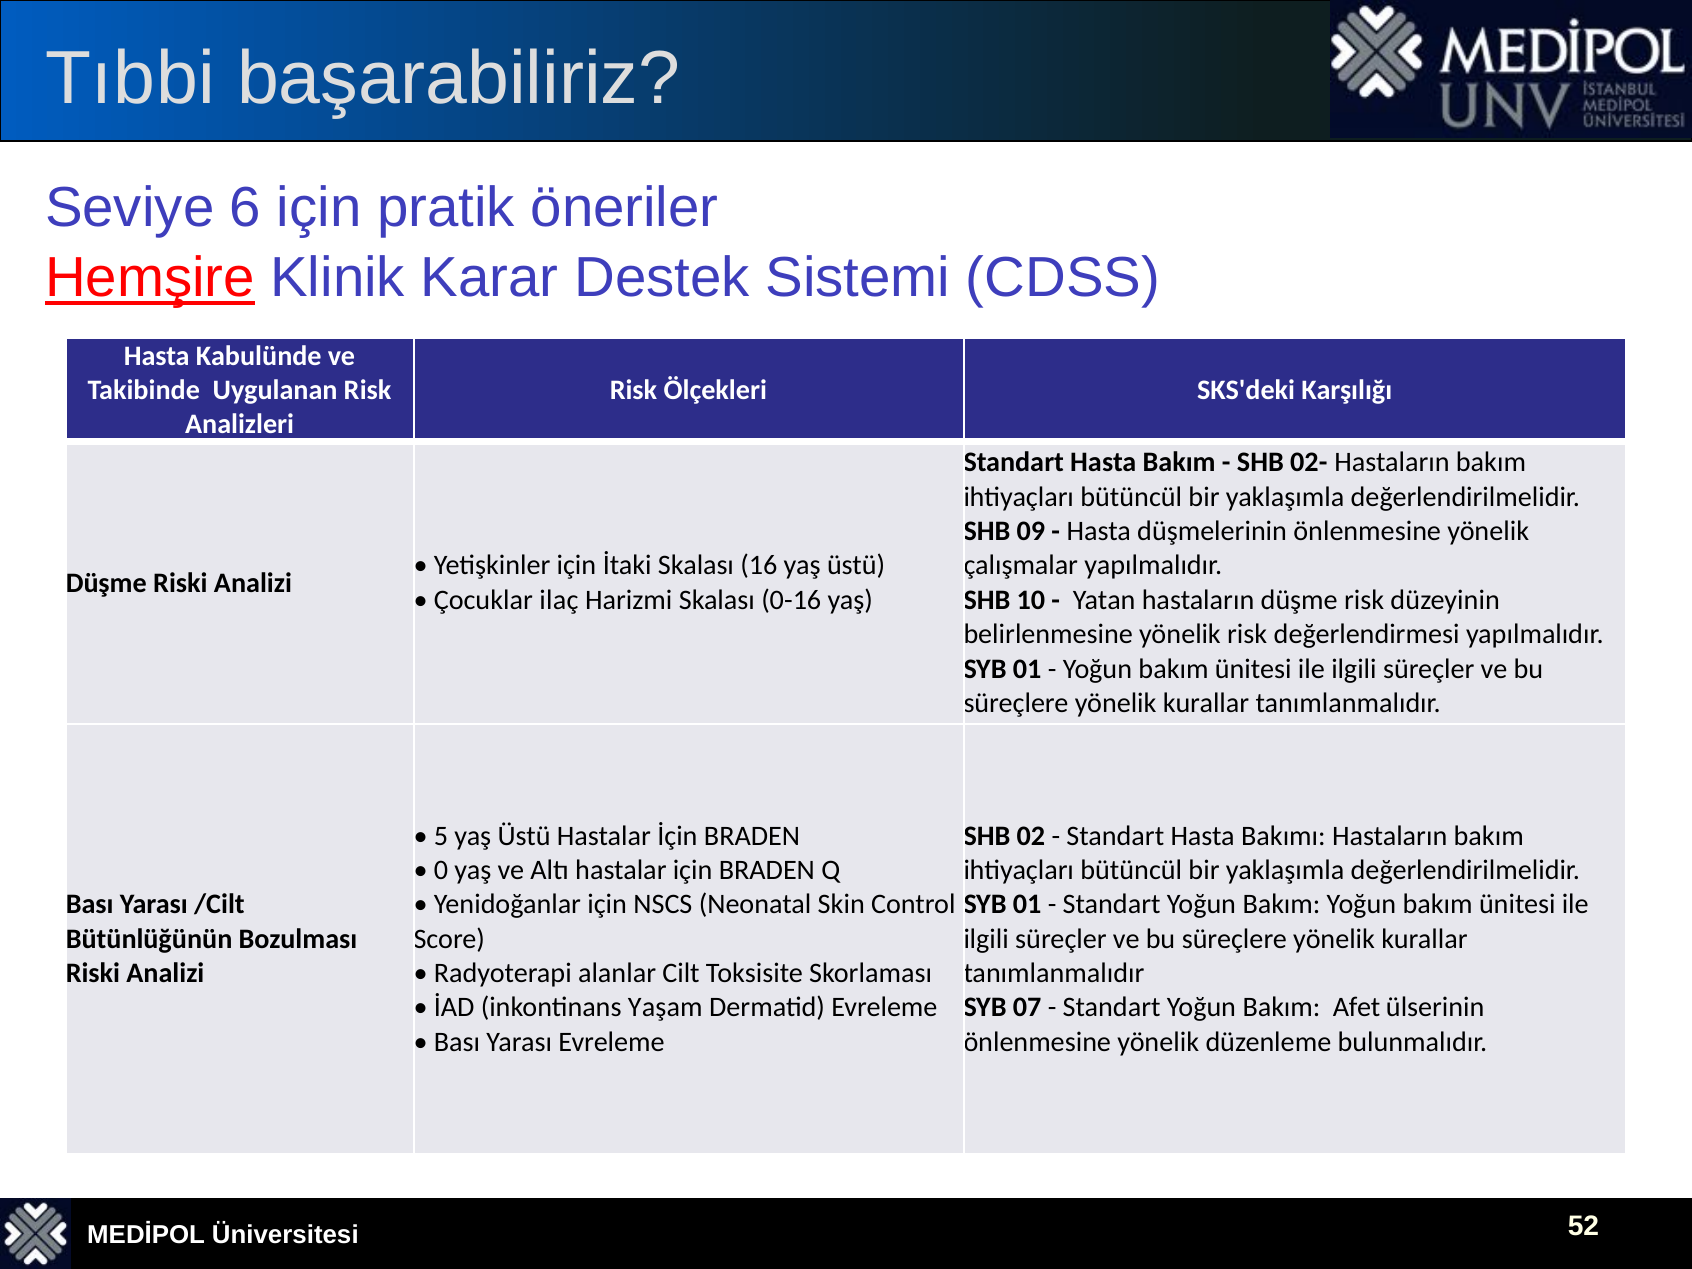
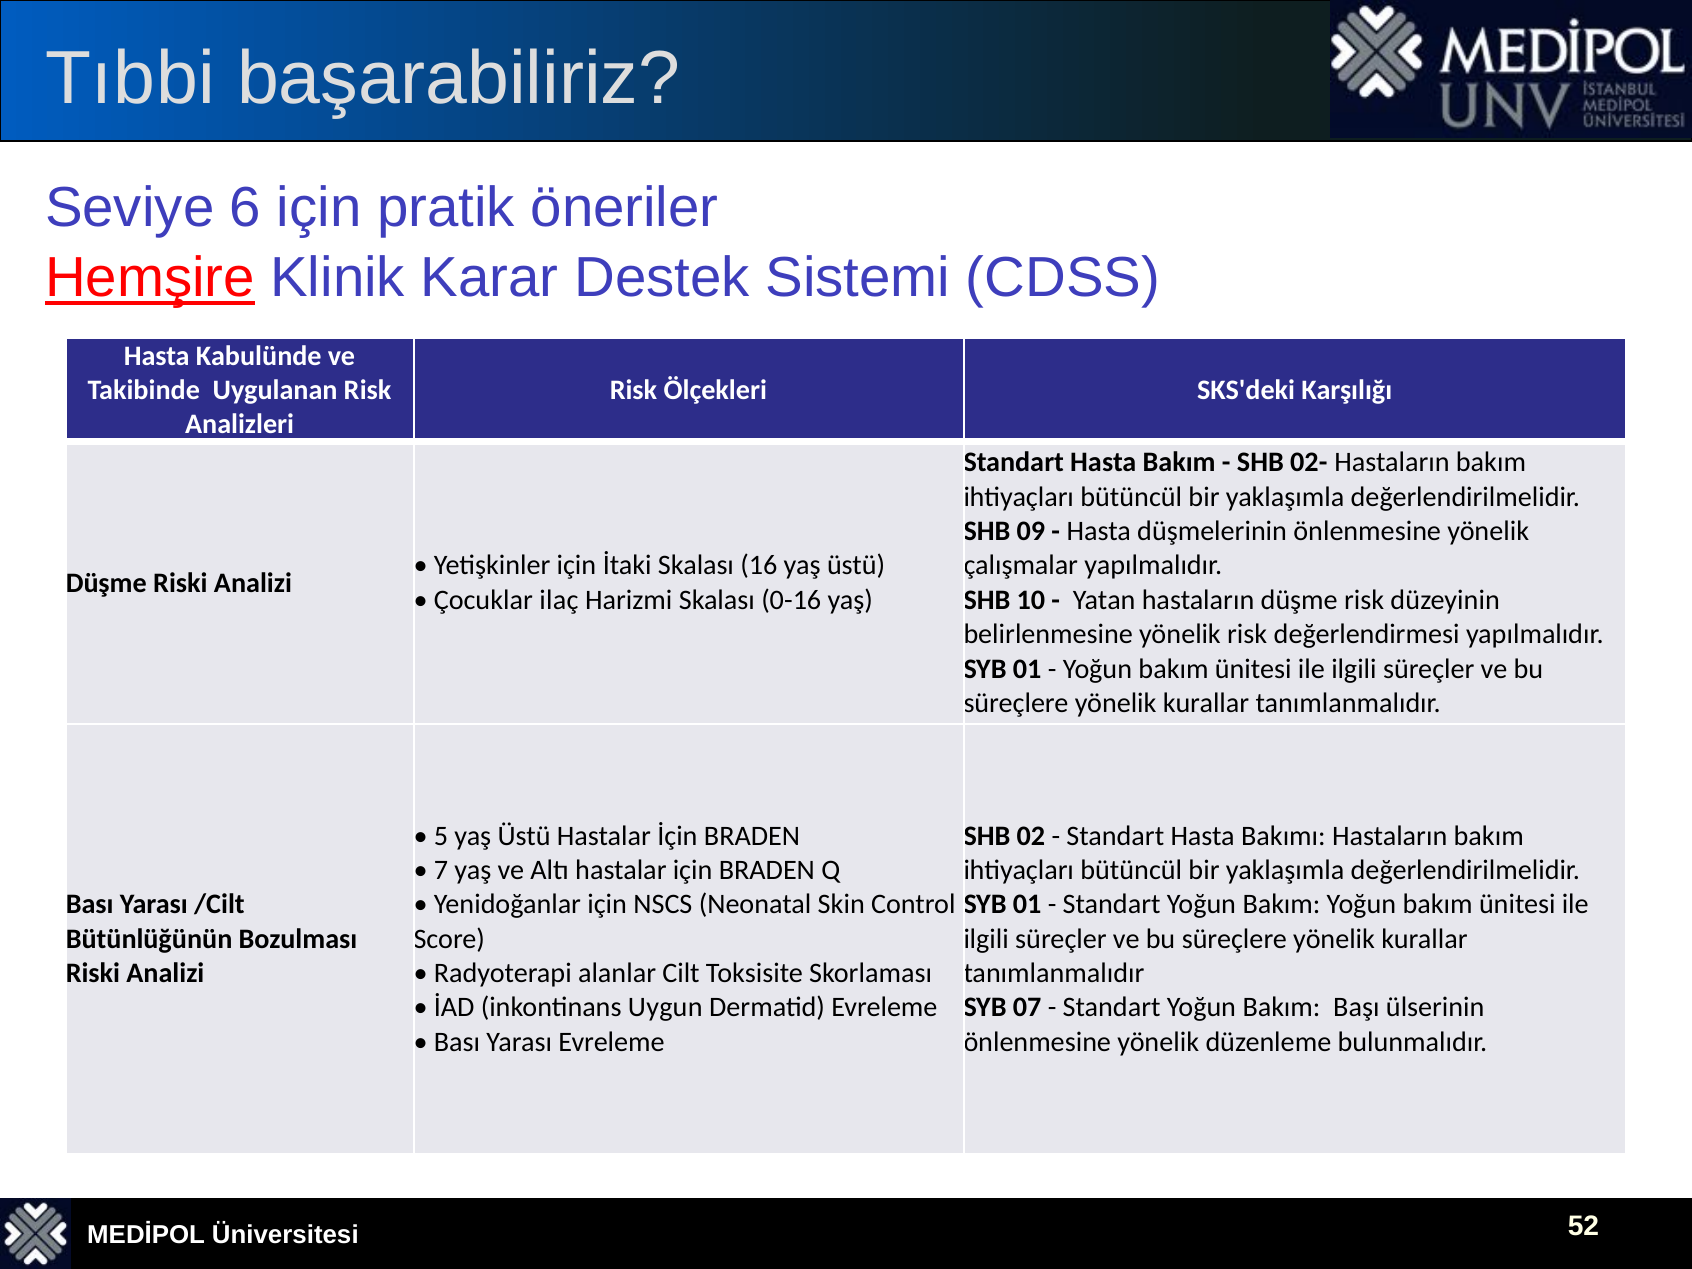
0: 0 -> 7
Yaşam: Yaşam -> Uygun
Afet: Afet -> Başı
